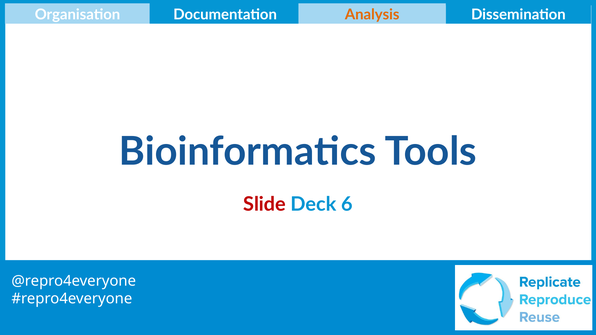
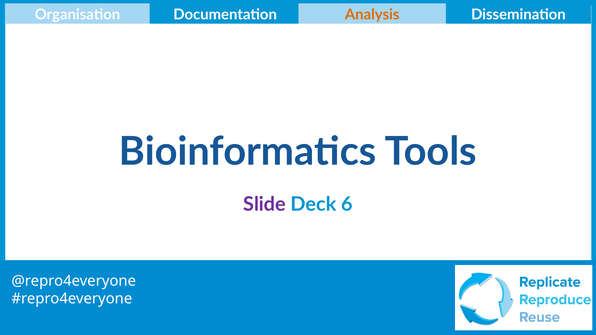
Slide colour: red -> purple
